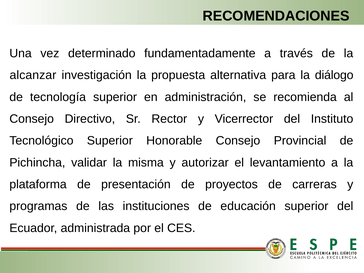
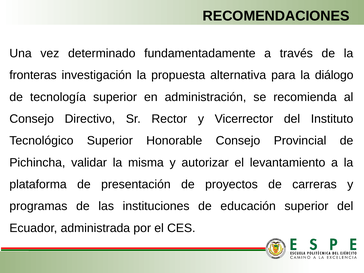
alcanzar: alcanzar -> fronteras
